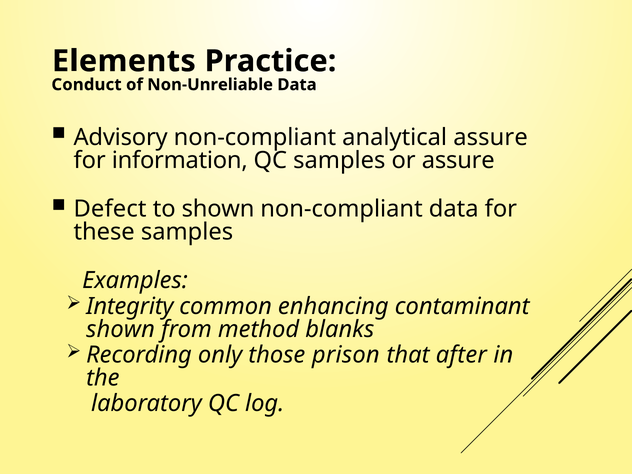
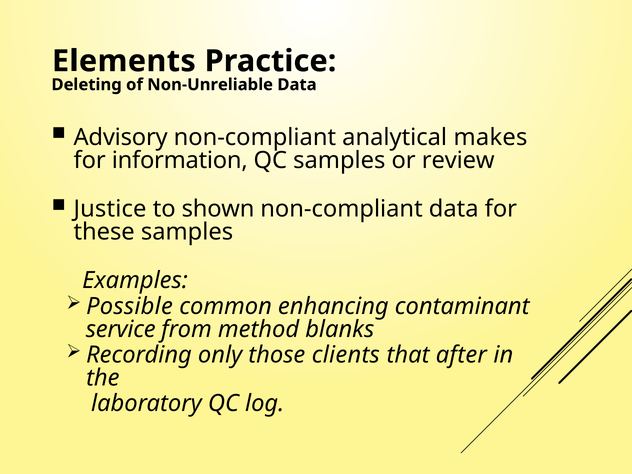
Conduct: Conduct -> Deleting
analytical assure: assure -> makes
or assure: assure -> review
Defect: Defect -> Justice
Integrity: Integrity -> Possible
shown at (121, 329): shown -> service
prison: prison -> clients
